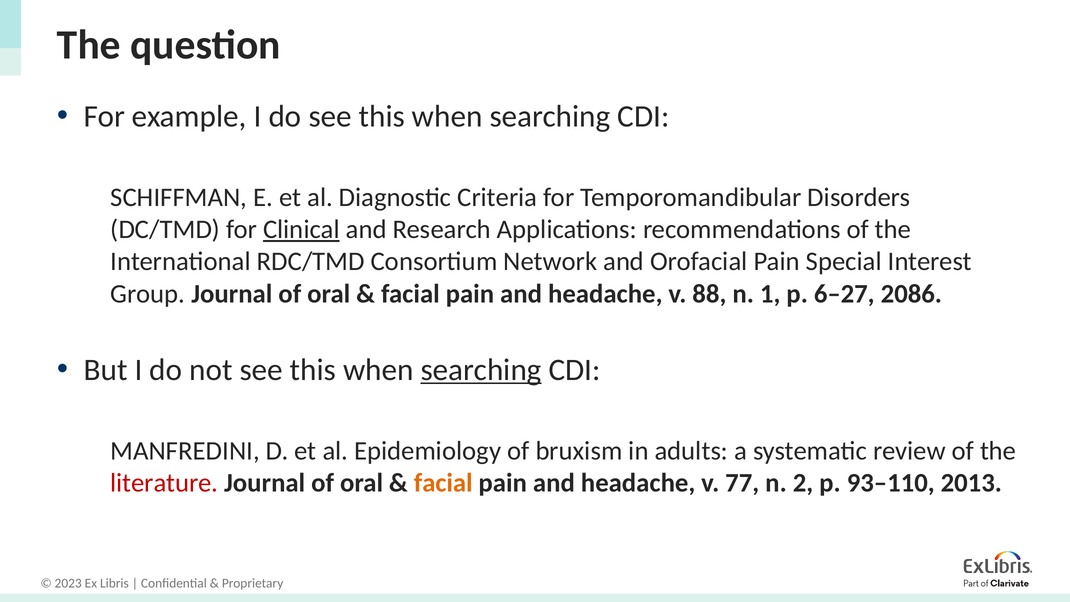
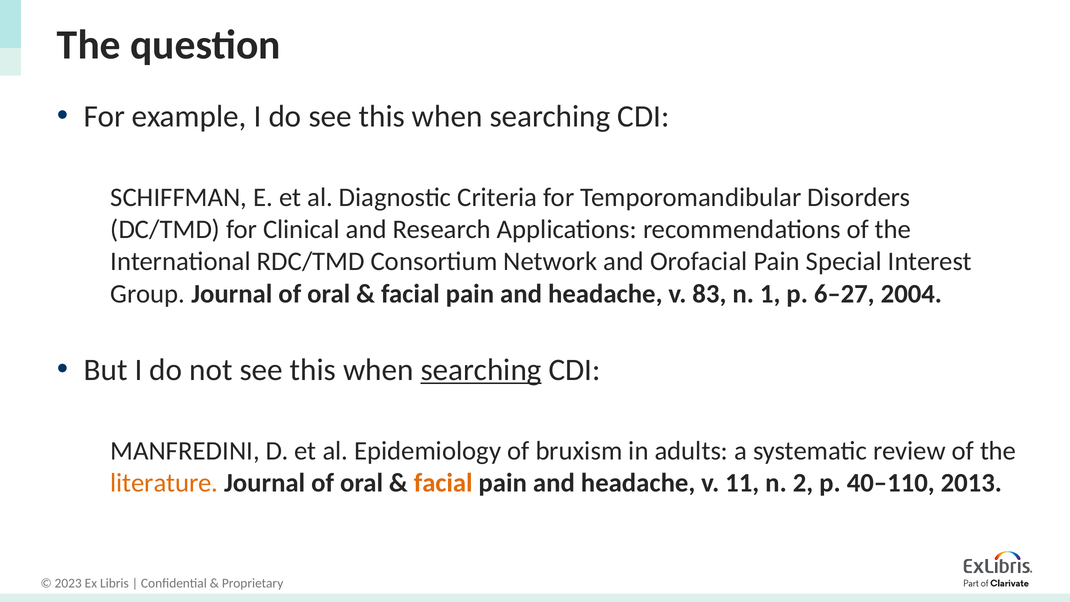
Clinical underline: present -> none
88: 88 -> 83
2086: 2086 -> 2004
literature colour: red -> orange
77: 77 -> 11
93–110: 93–110 -> 40–110
